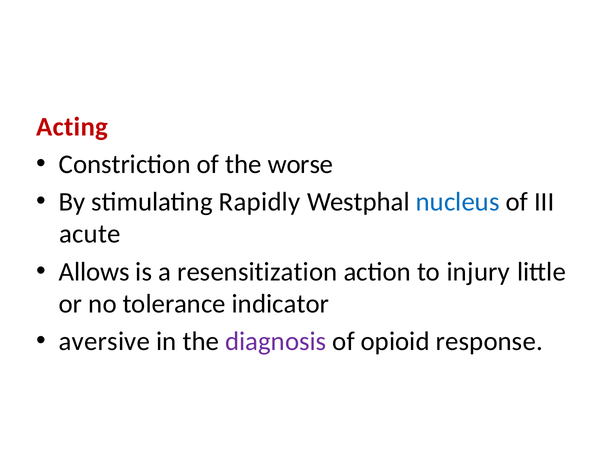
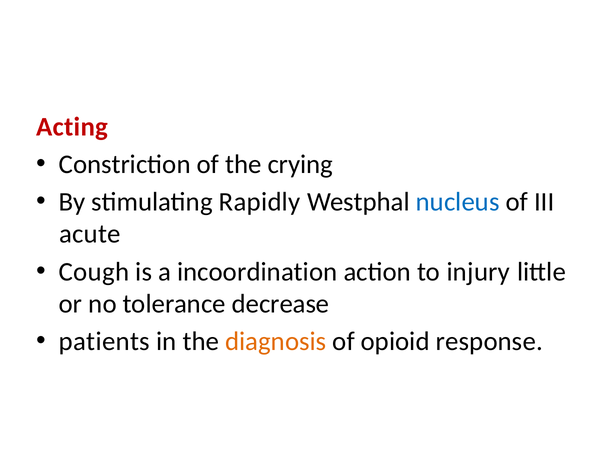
worse: worse -> crying
Allows: Allows -> Cough
resensitization: resensitization -> incoordination
indicator: indicator -> decrease
aversive: aversive -> patients
diagnosis colour: purple -> orange
